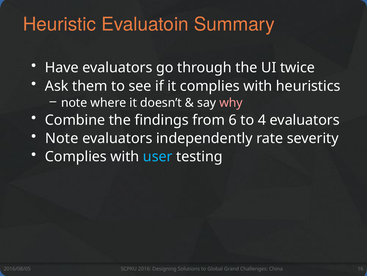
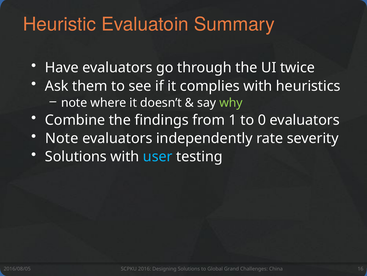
why colour: pink -> light green
6: 6 -> 1
4: 4 -> 0
Complies at (76, 156): Complies -> Solutions
